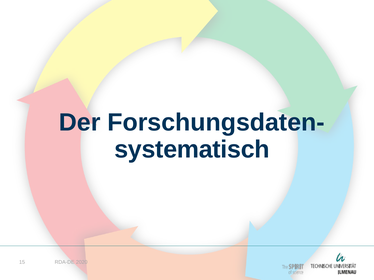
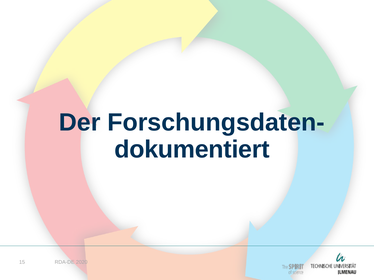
systematisch: systematisch -> dokumentiert
